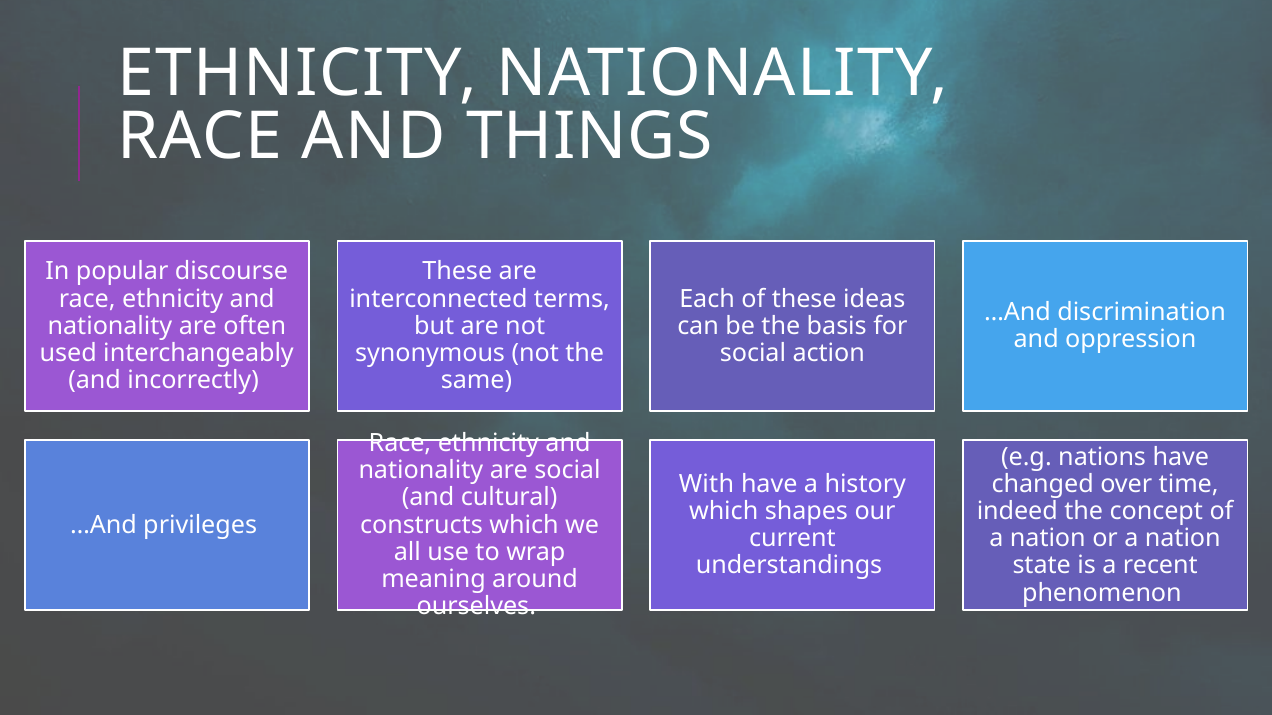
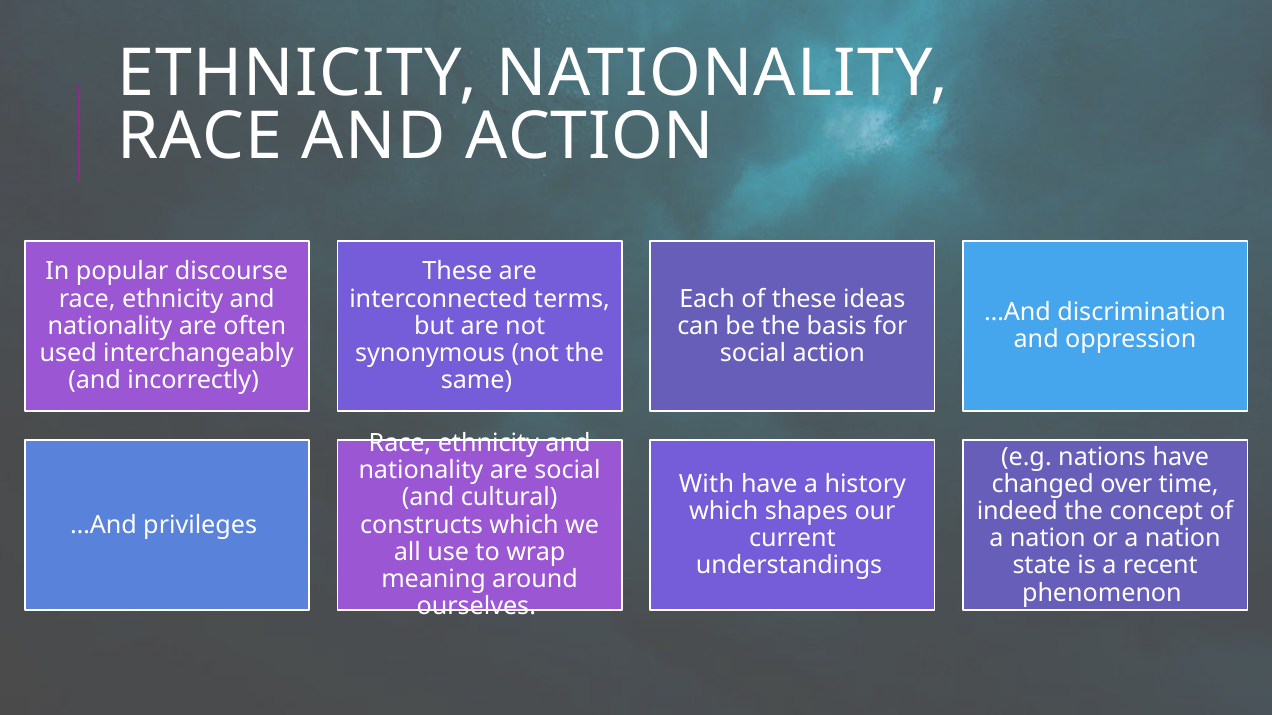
AND THINGS: THINGS -> ACTION
